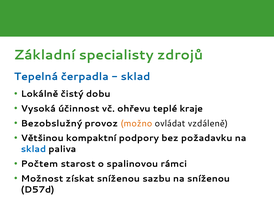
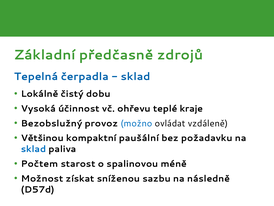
specialisty: specialisty -> předčasně
možno colour: orange -> blue
podpory: podpory -> paušální
rámci: rámci -> méně
na sníženou: sníženou -> následně
